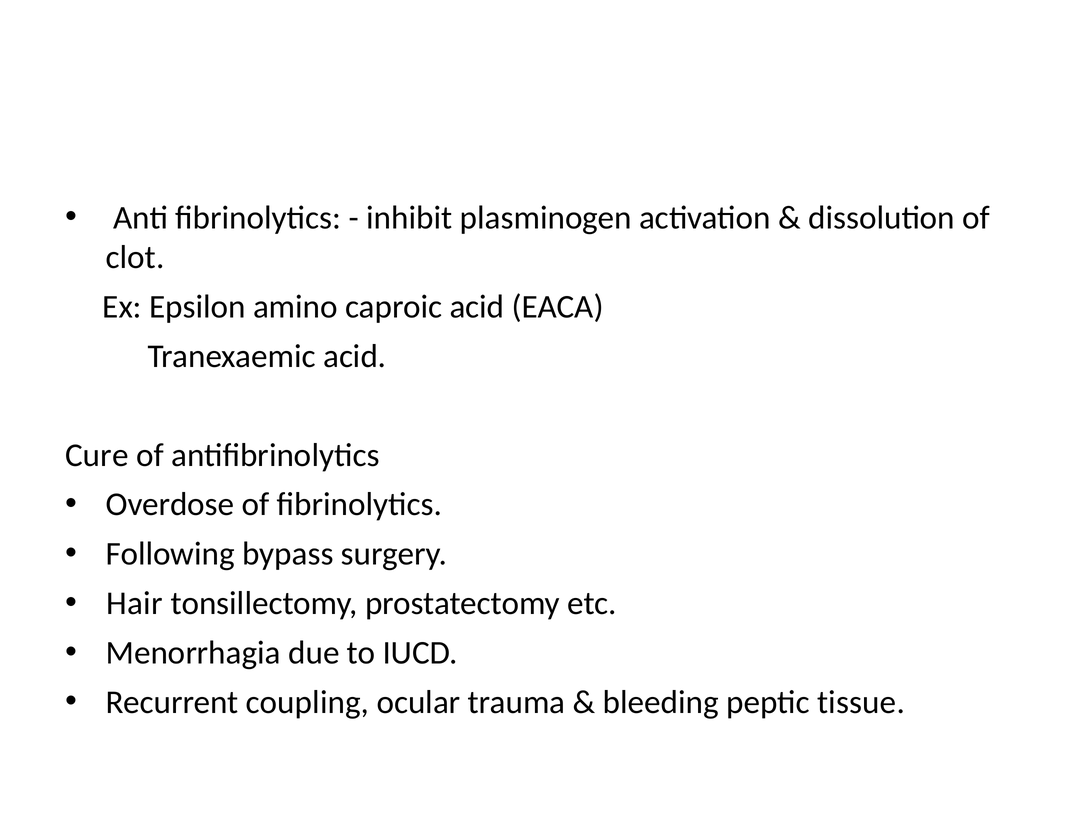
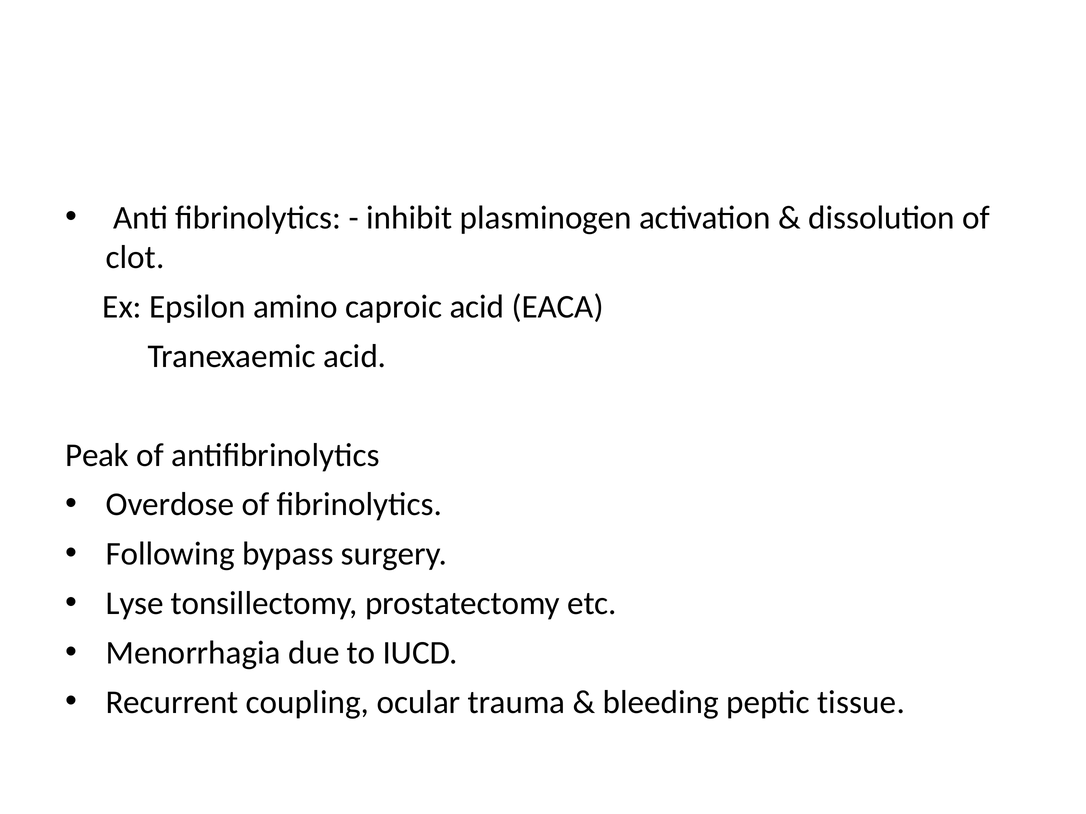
Cure: Cure -> Peak
Hair: Hair -> Lyse
